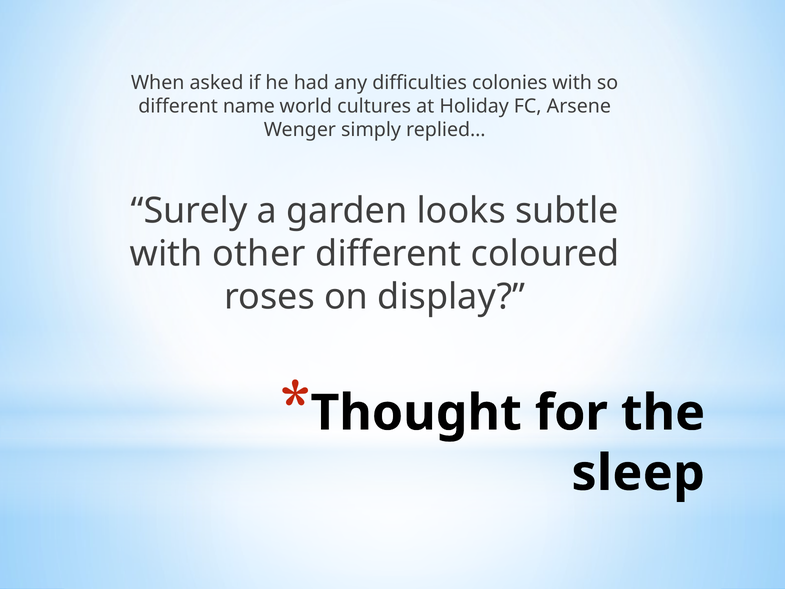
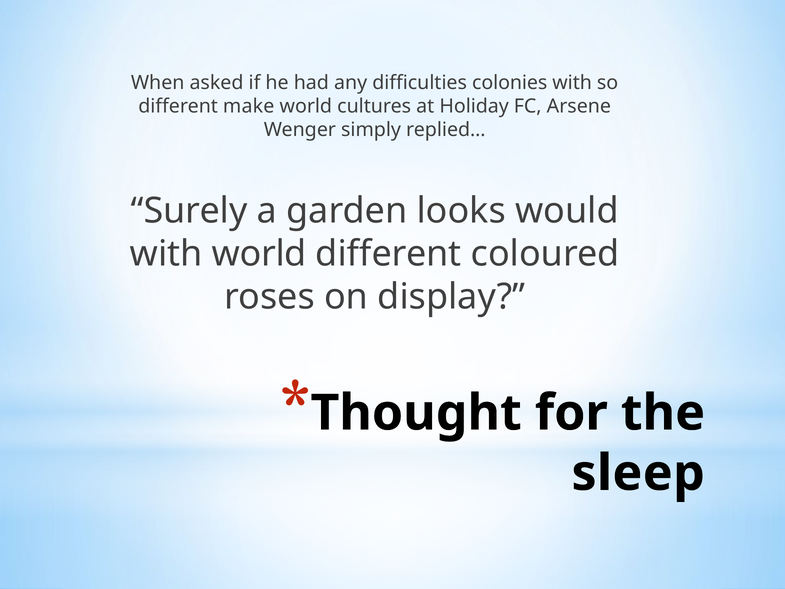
name: name -> make
subtle: subtle -> would
with other: other -> world
